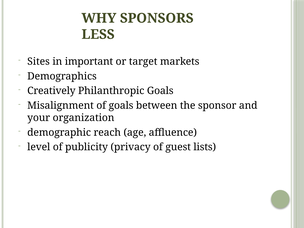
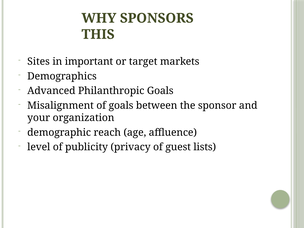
LESS: LESS -> THIS
Creatively: Creatively -> Advanced
